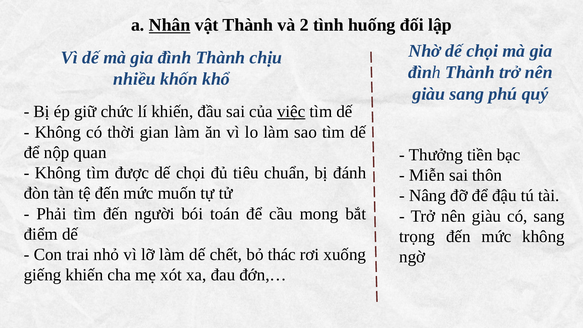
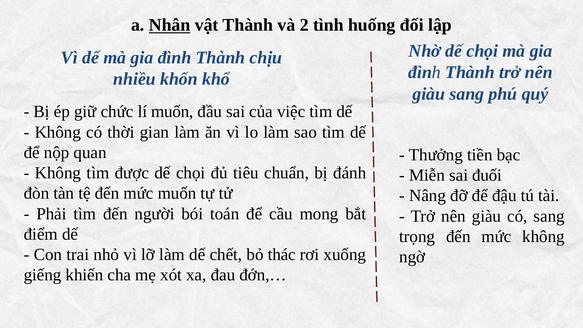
lí khiến: khiến -> muốn
việc underline: present -> none
thôn: thôn -> đuối
